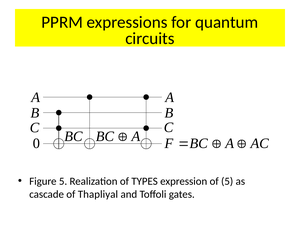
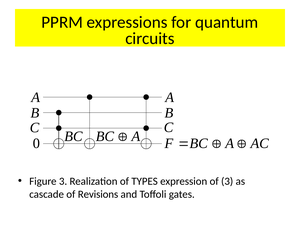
Figure 5: 5 -> 3
of 5: 5 -> 3
Thapliyal: Thapliyal -> Revisions
